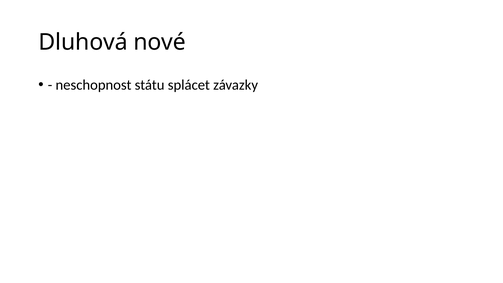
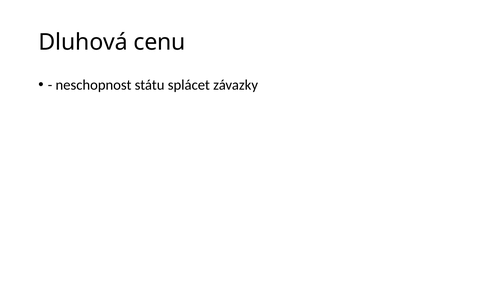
nové: nové -> cenu
